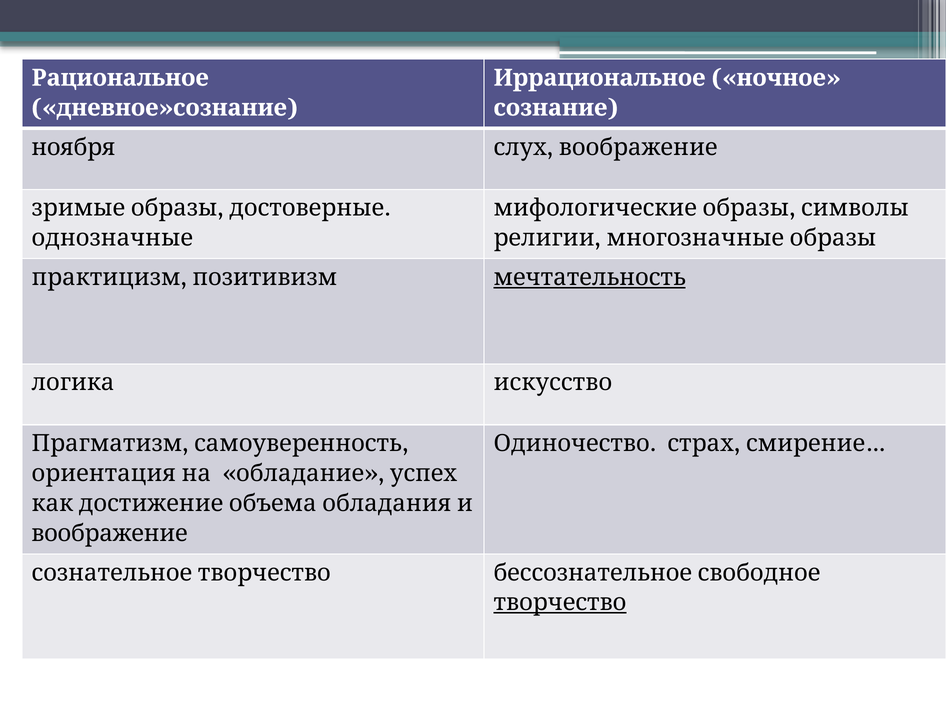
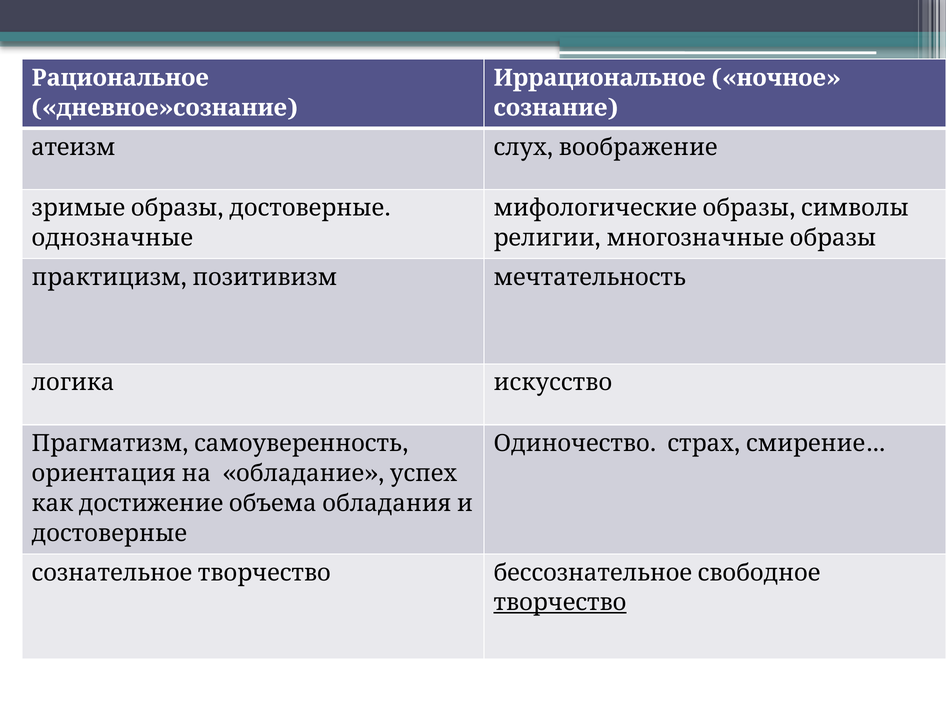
ноября: ноября -> атеизм
мечтательность underline: present -> none
воображение at (110, 534): воображение -> достоверные
